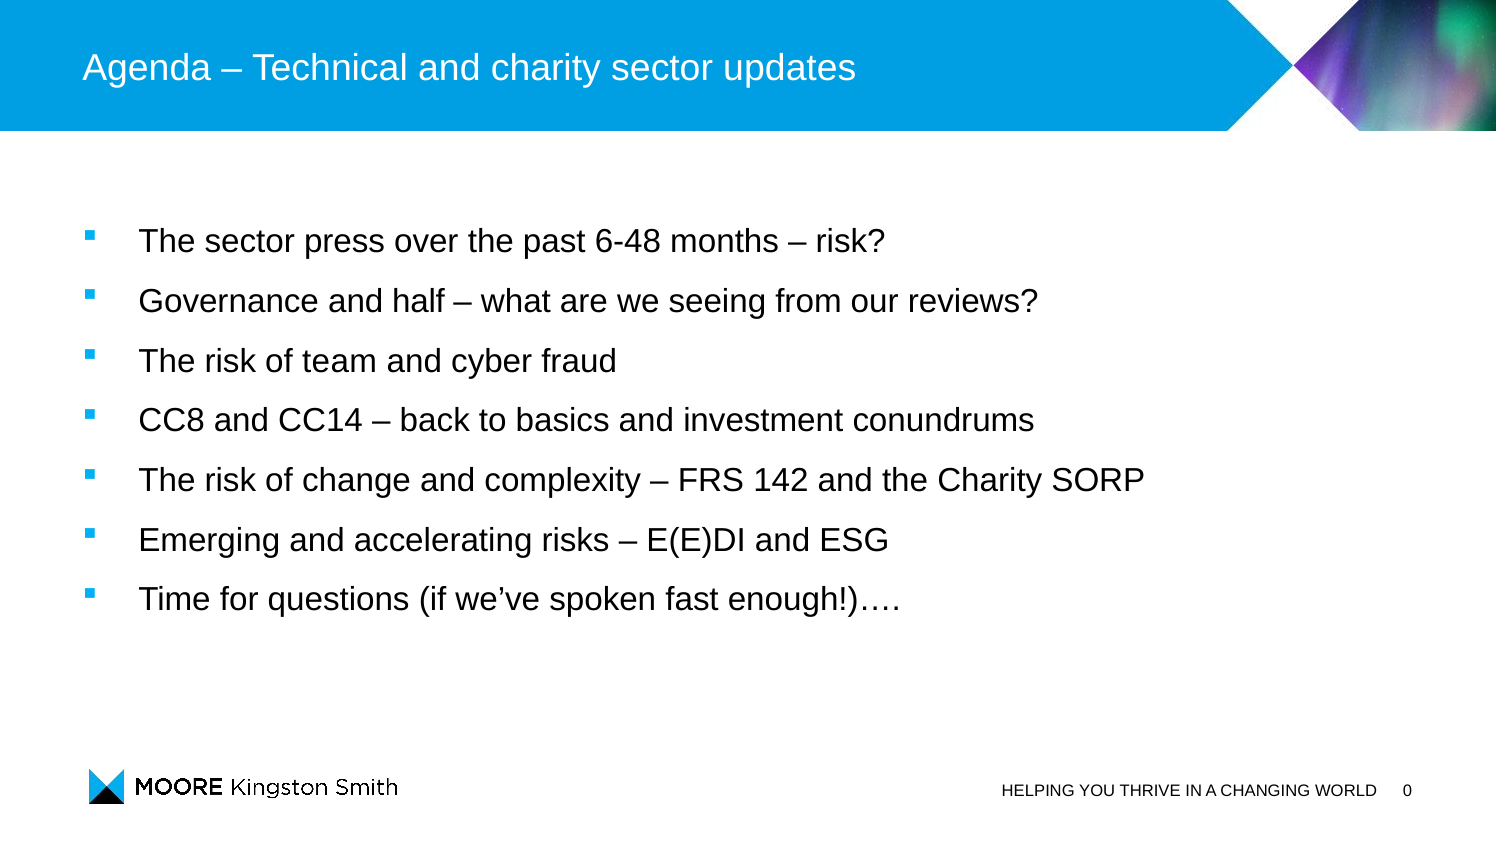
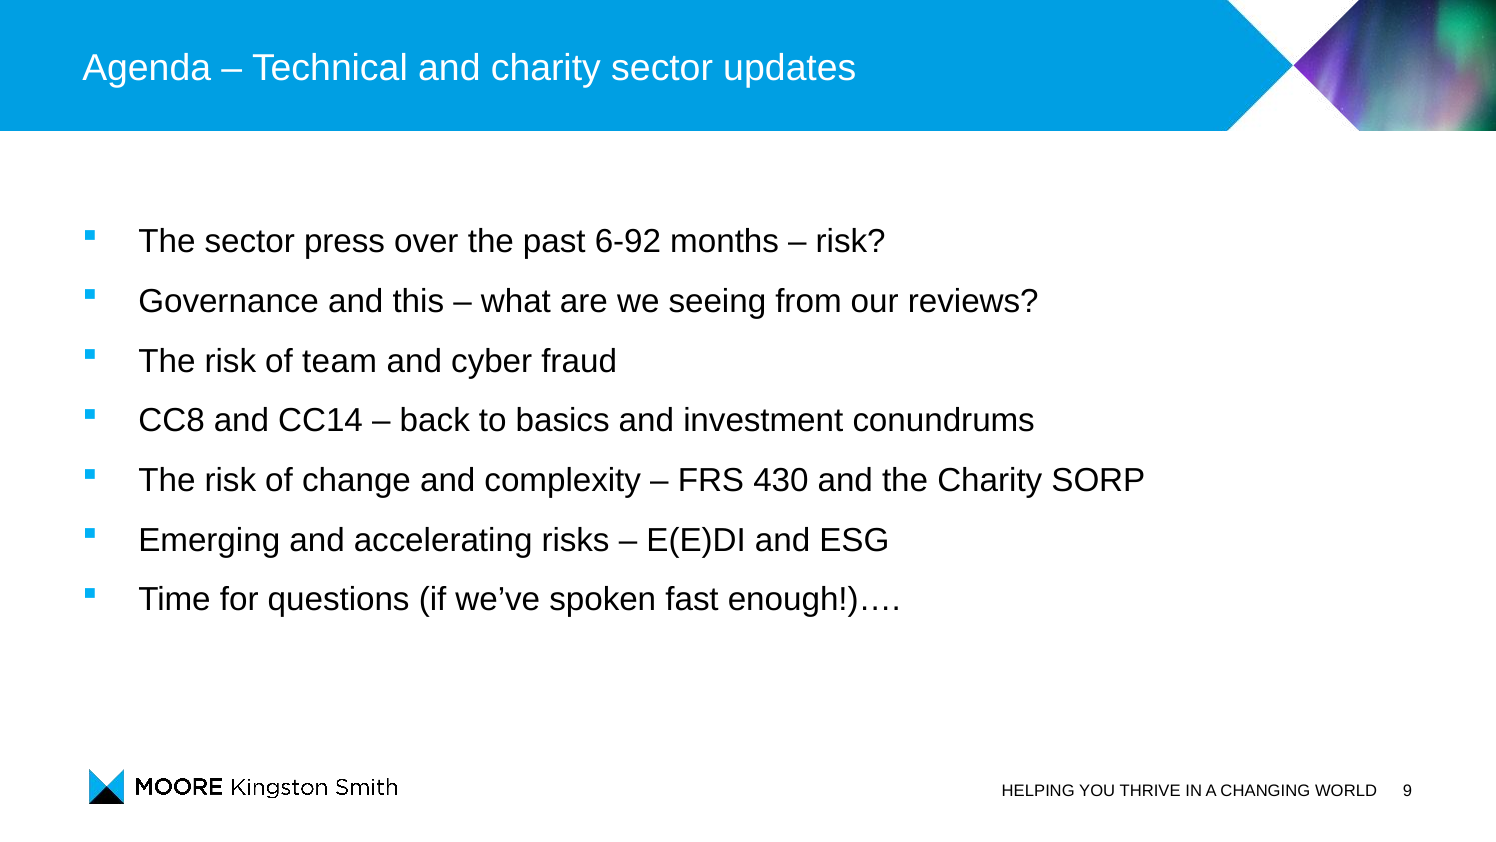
6-48: 6-48 -> 6-92
half: half -> this
142: 142 -> 430
0: 0 -> 9
